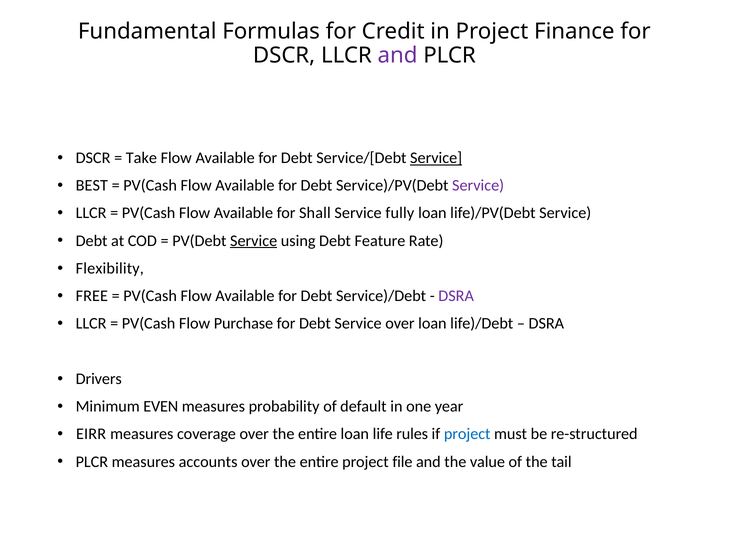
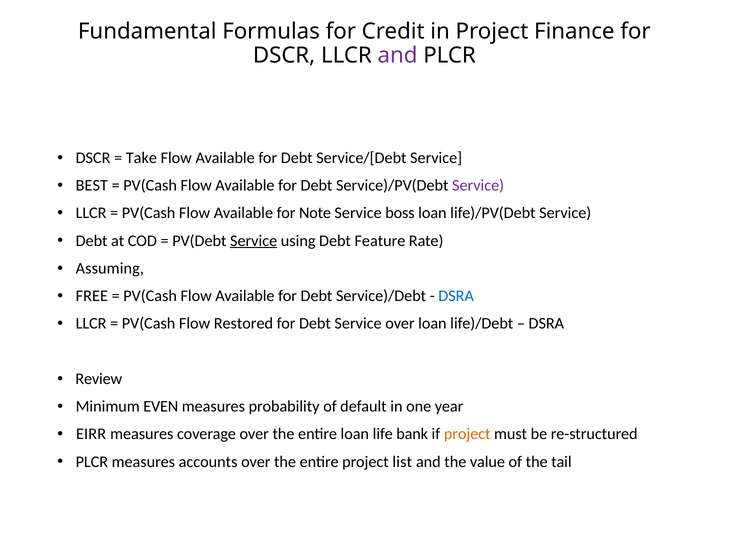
Service at (436, 158) underline: present -> none
Shall: Shall -> Note
fully: fully -> boss
Flexibility: Flexibility -> Assuming
DSRA at (456, 296) colour: purple -> blue
Purchase: Purchase -> Restored
Drivers: Drivers -> Review
rules: rules -> bank
project at (467, 435) colour: blue -> orange
file: file -> list
